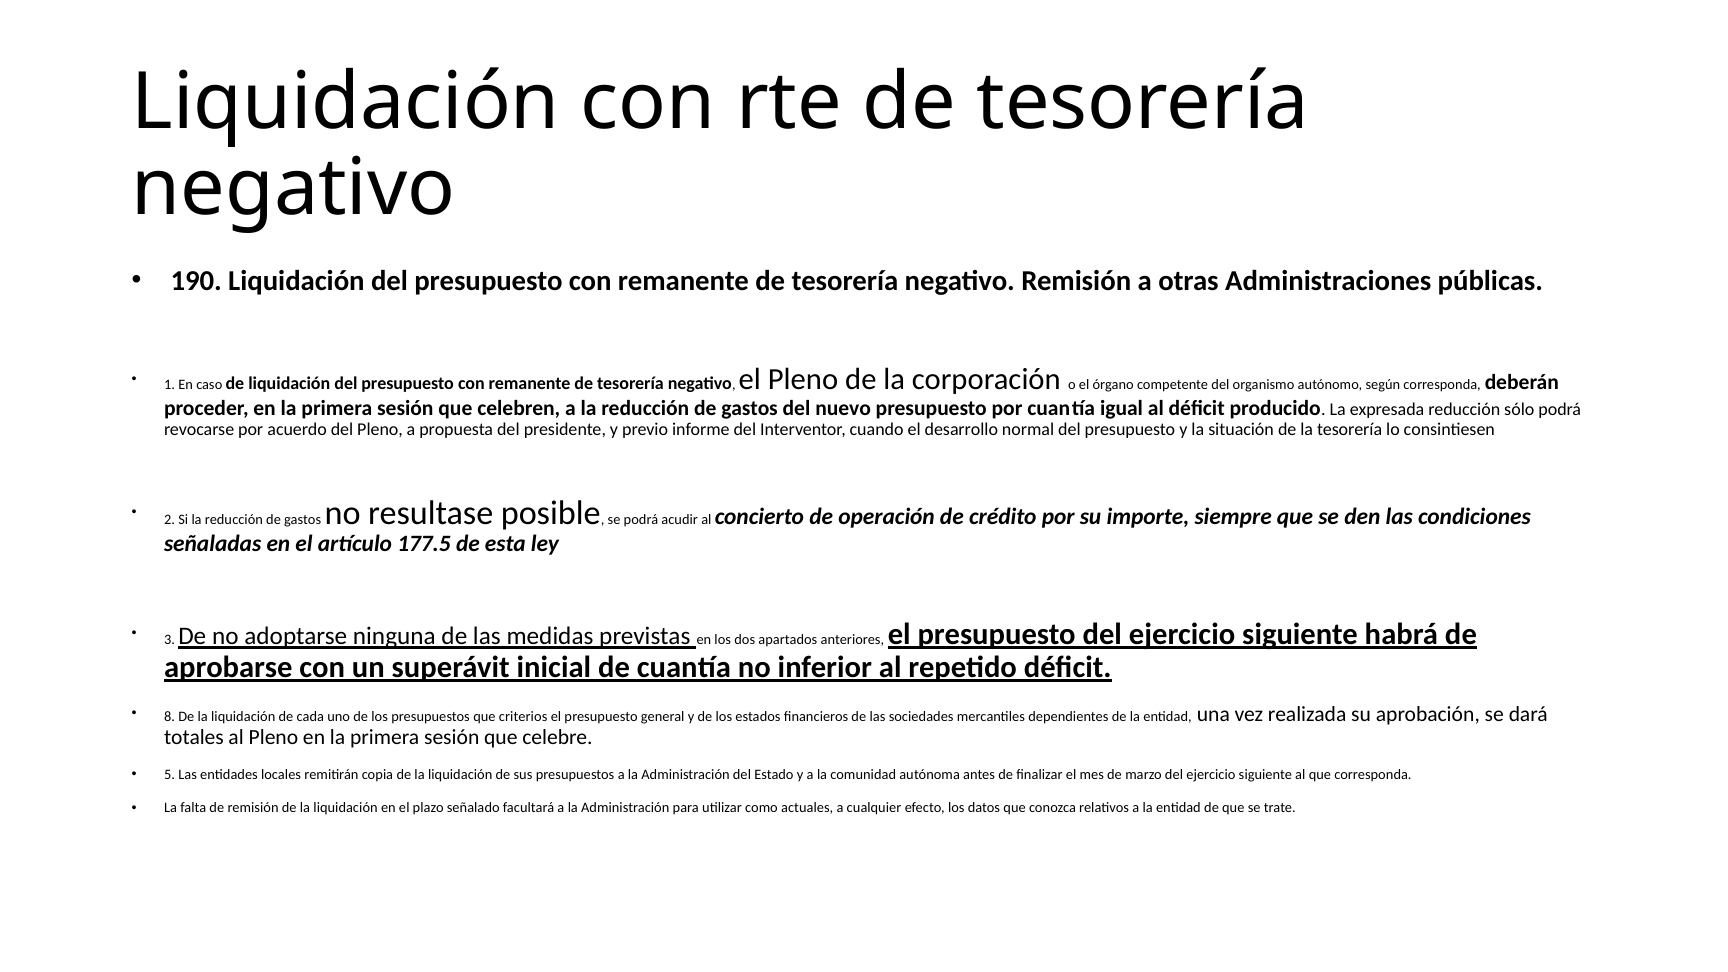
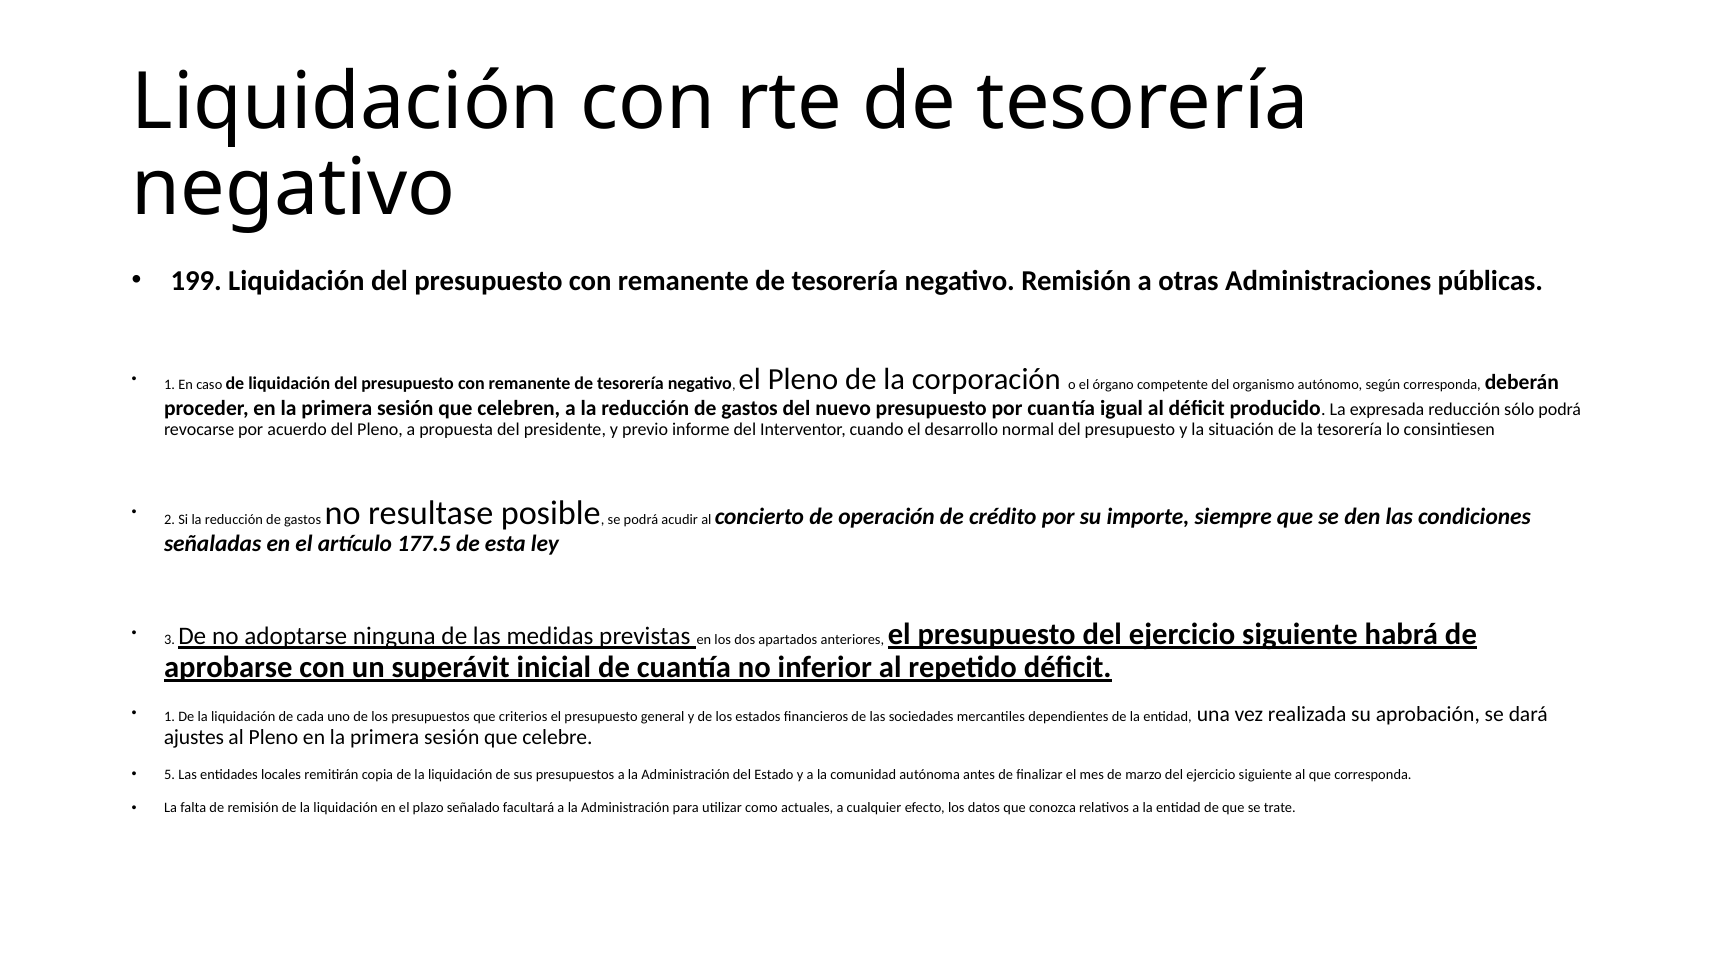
190: 190 -> 199
8 at (170, 716): 8 -> 1
totales: totales -> ajustes
